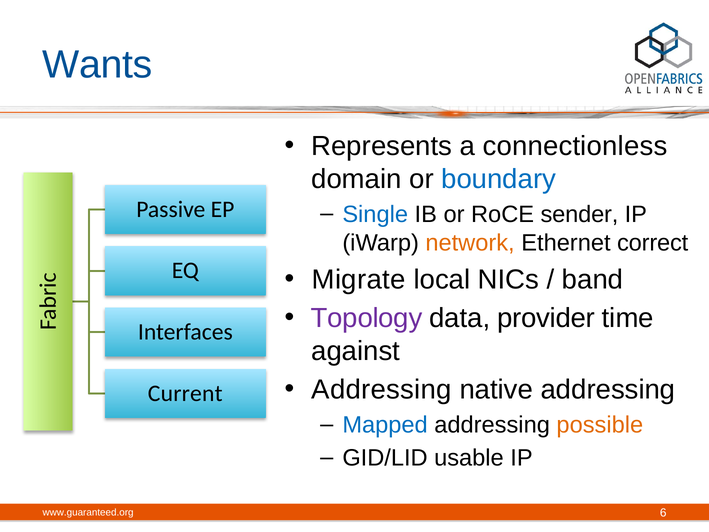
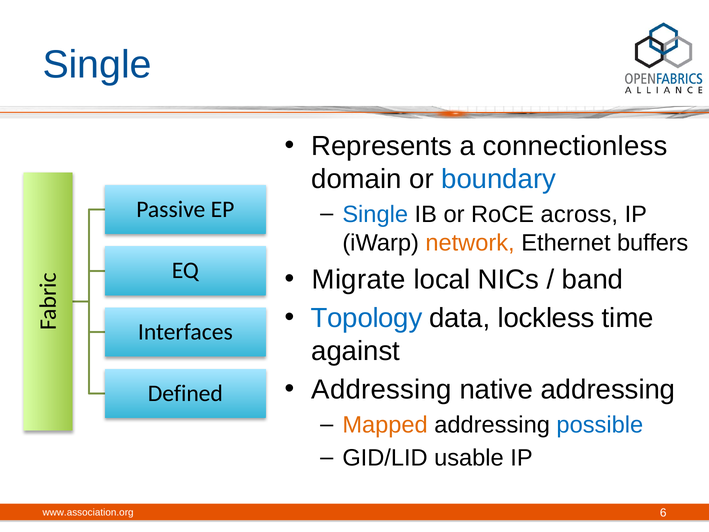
Wants at (97, 65): Wants -> Single
sender: sender -> across
correct: correct -> buffers
Topology colour: purple -> blue
provider: provider -> lockless
Current: Current -> Defined
Mapped colour: blue -> orange
possible colour: orange -> blue
www.guaranteed.org: www.guaranteed.org -> www.association.org
